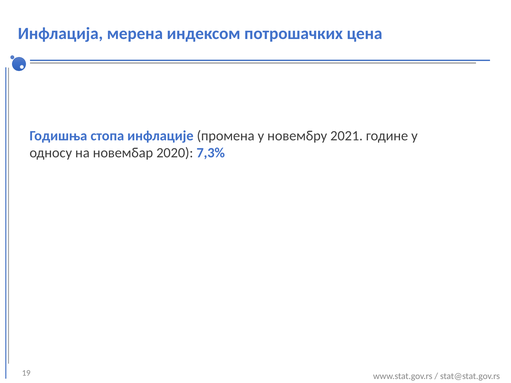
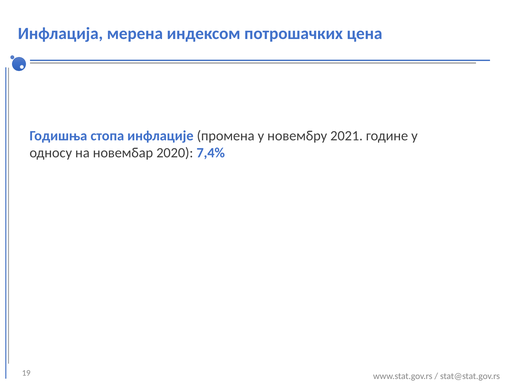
7,3%: 7,3% -> 7,4%
